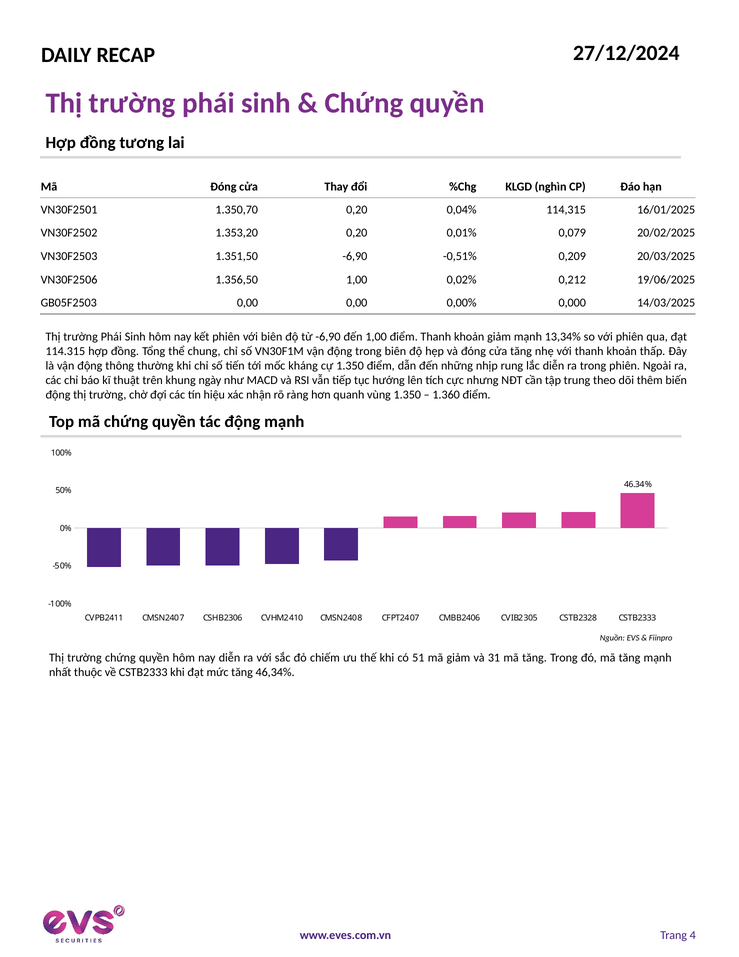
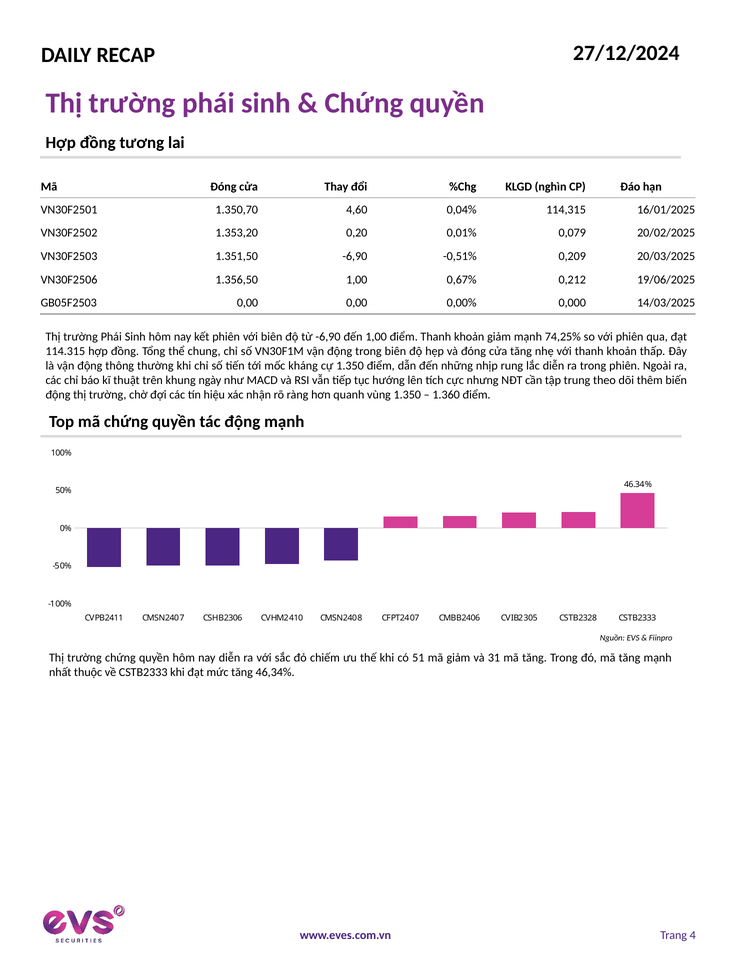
1.350,70 0,20: 0,20 -> 4,60
0,02%: 0,02% -> 0,67%
13,34%: 13,34% -> 74,25%
